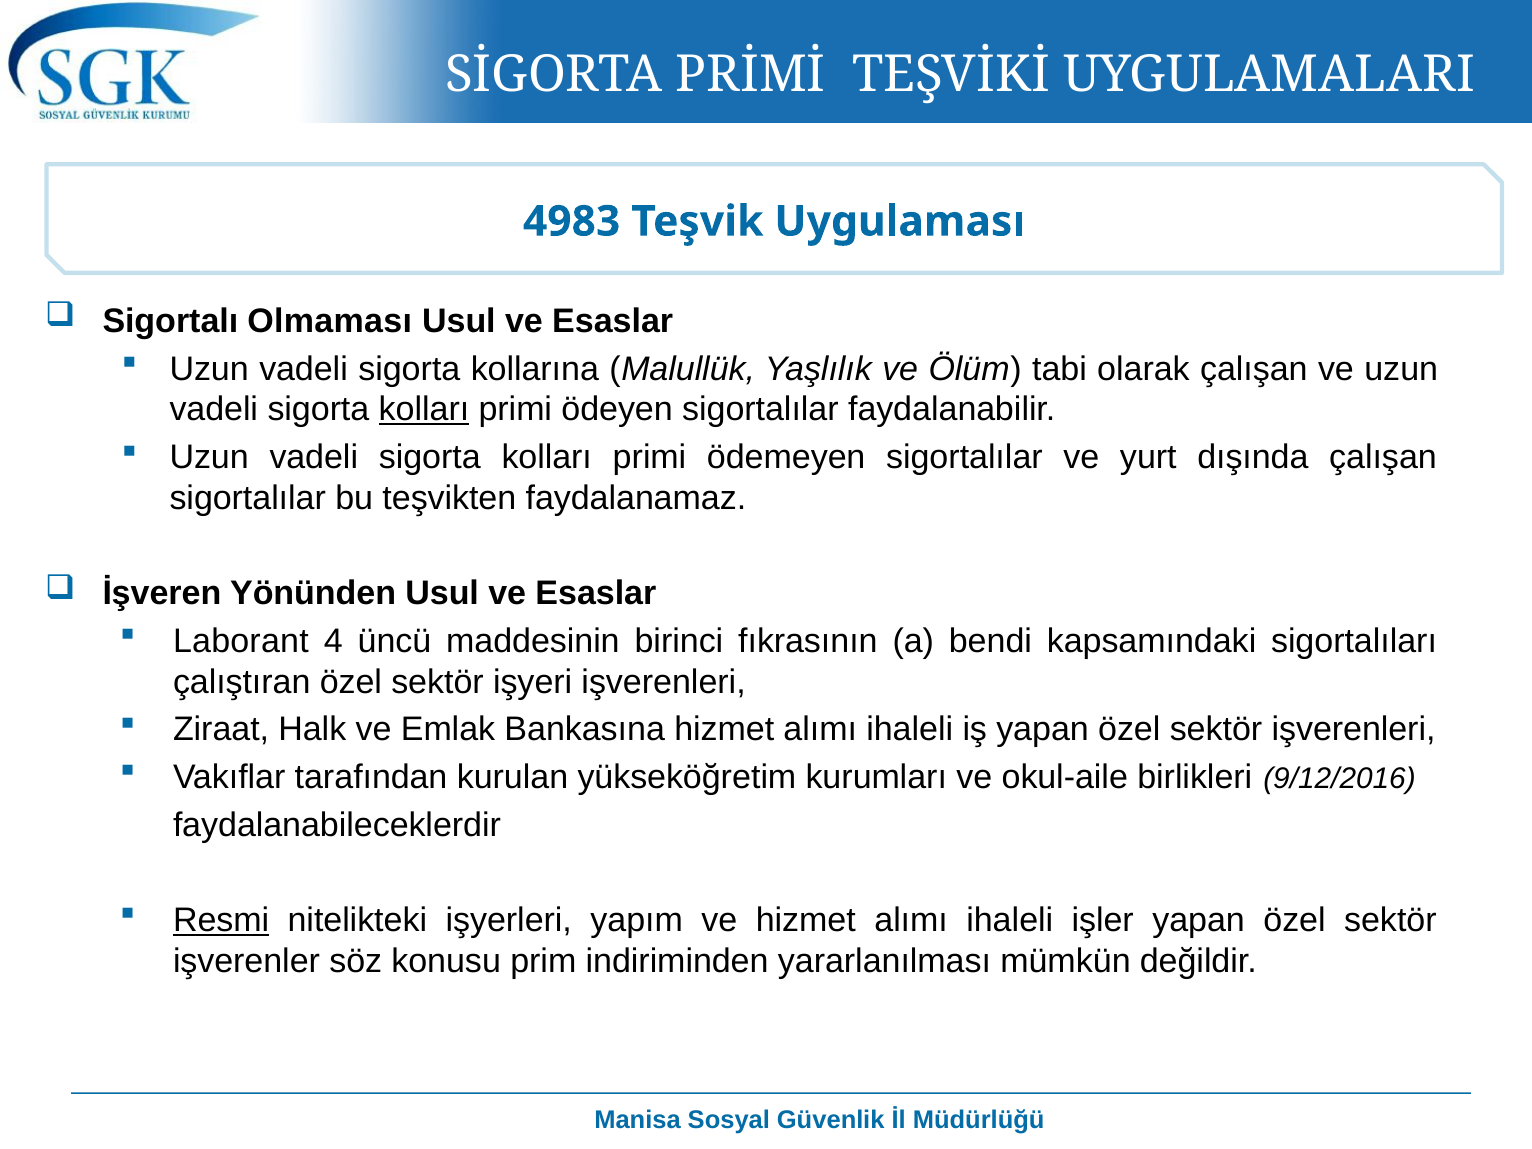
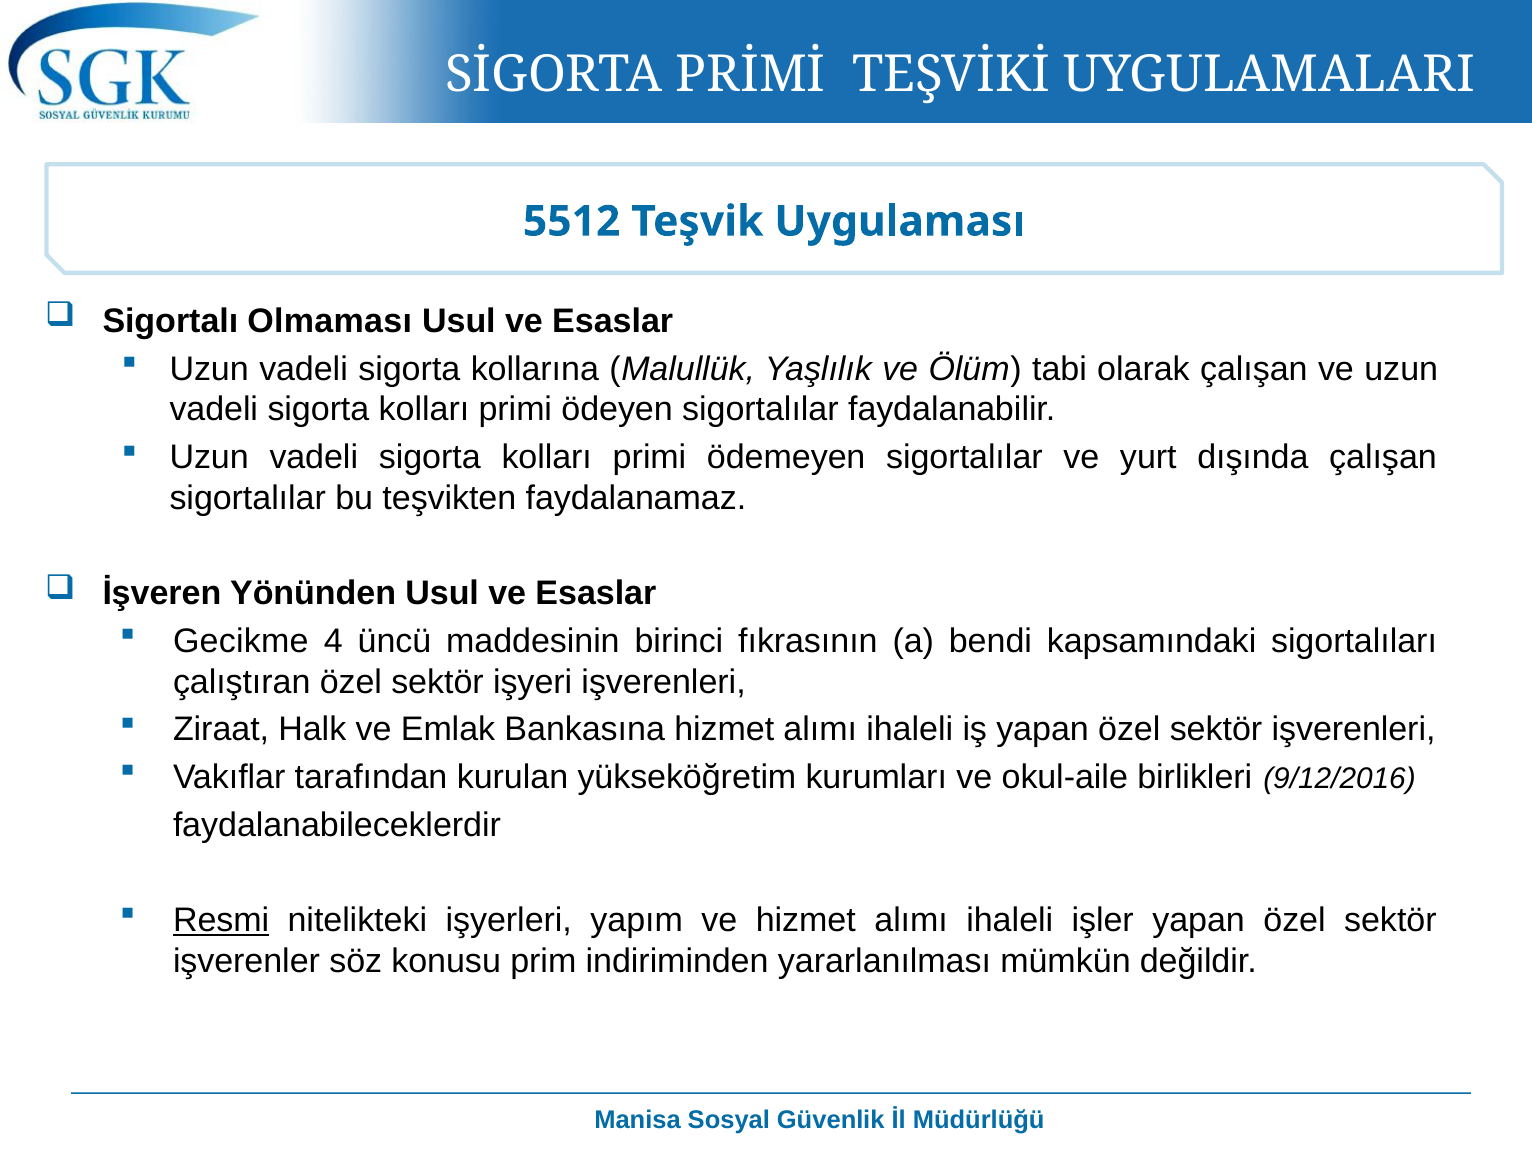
4983: 4983 -> 5512
kolları at (424, 410) underline: present -> none
Laborant: Laborant -> Gecikme
